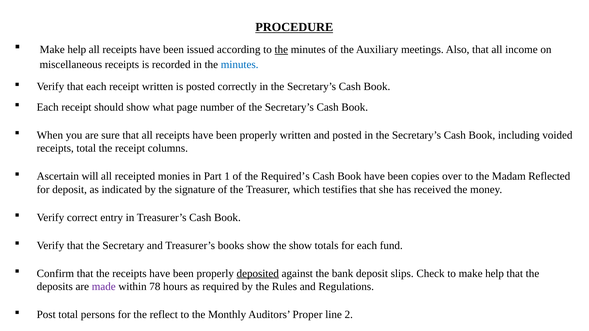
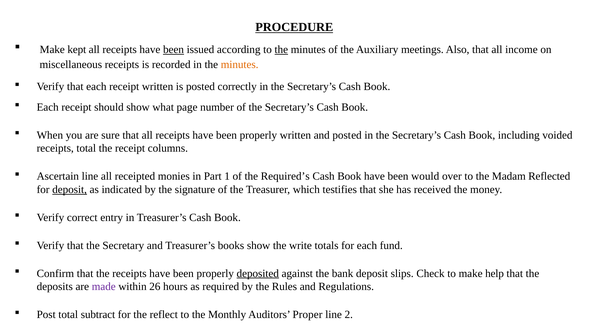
help at (77, 50): help -> kept
been at (174, 50) underline: none -> present
minutes at (240, 65) colour: blue -> orange
Ascertain will: will -> line
copies: copies -> would
deposit at (70, 190) underline: none -> present
the show: show -> write
78: 78 -> 26
persons: persons -> subtract
